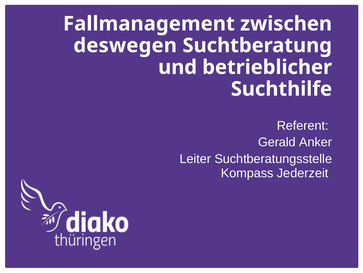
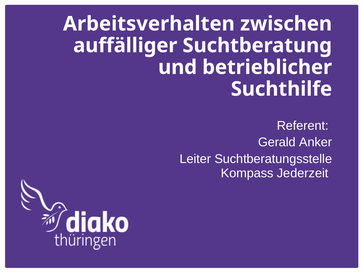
Fallmanagement: Fallmanagement -> Arbeitsverhalten
deswegen: deswegen -> auffälliger
